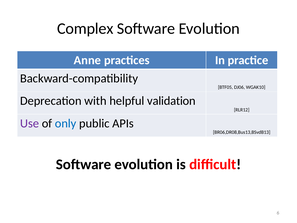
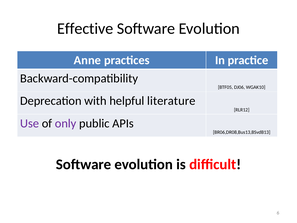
Complex: Complex -> Effective
validation: validation -> literature
only colour: blue -> purple
